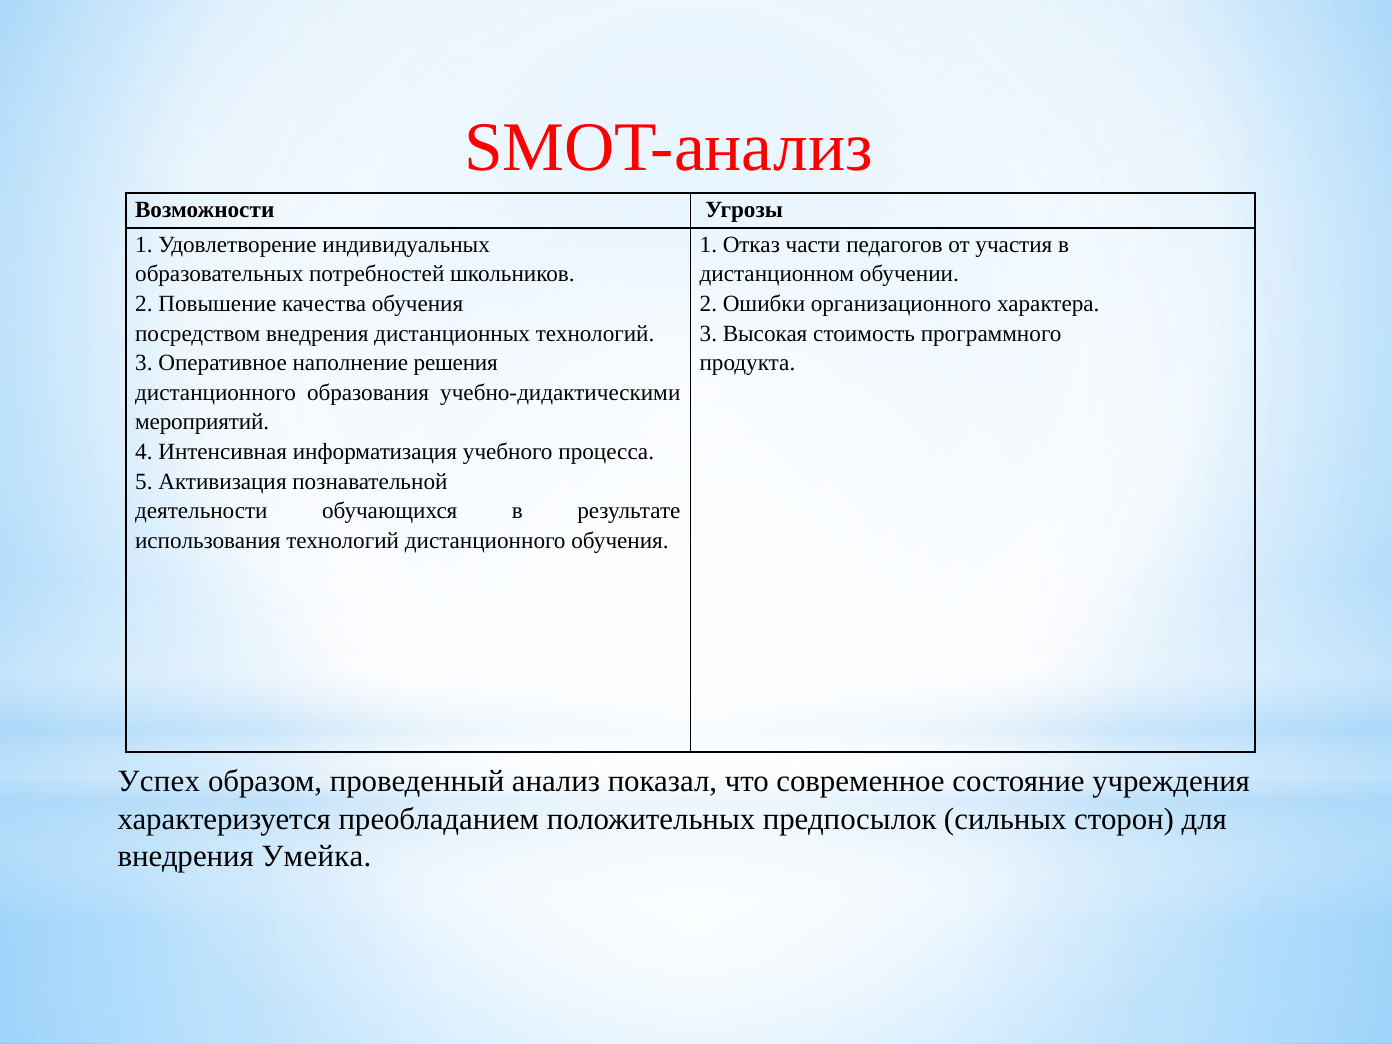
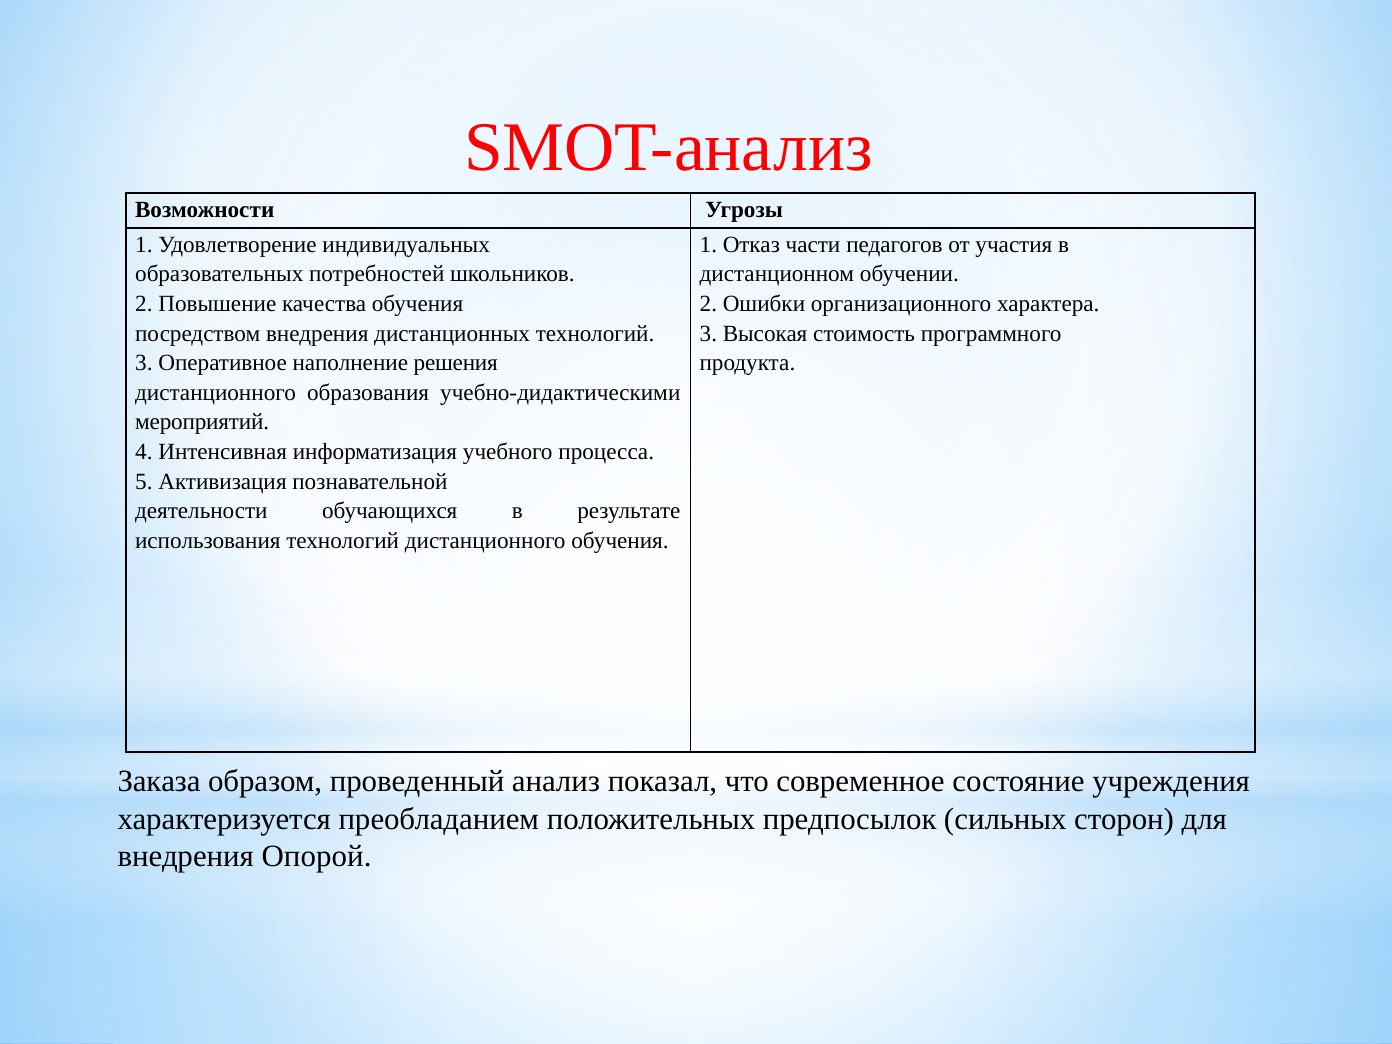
Успех: Успех -> Заказа
Умейка: Умейка -> Опорой
